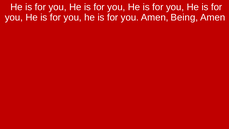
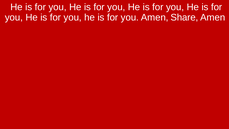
Being: Being -> Share
